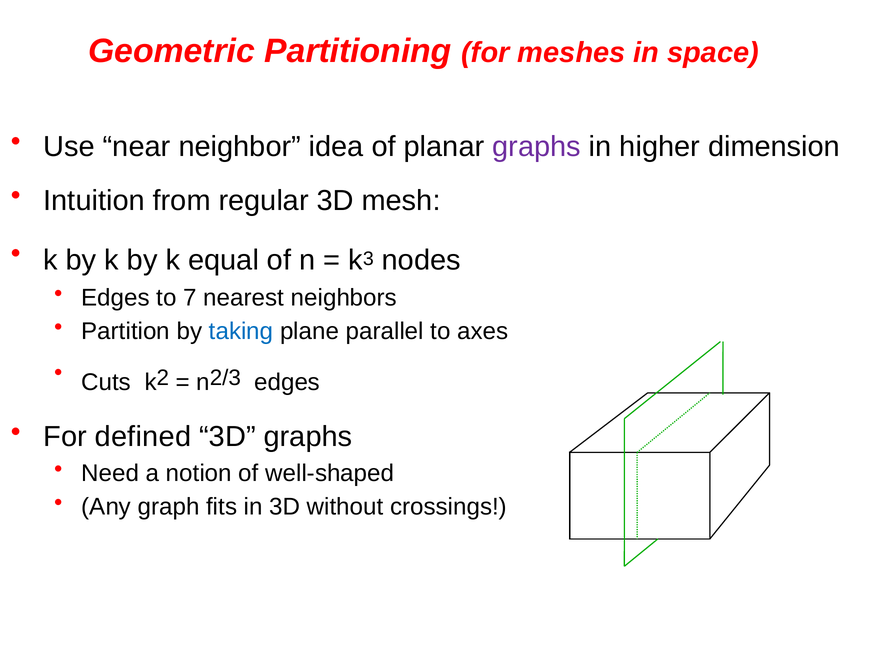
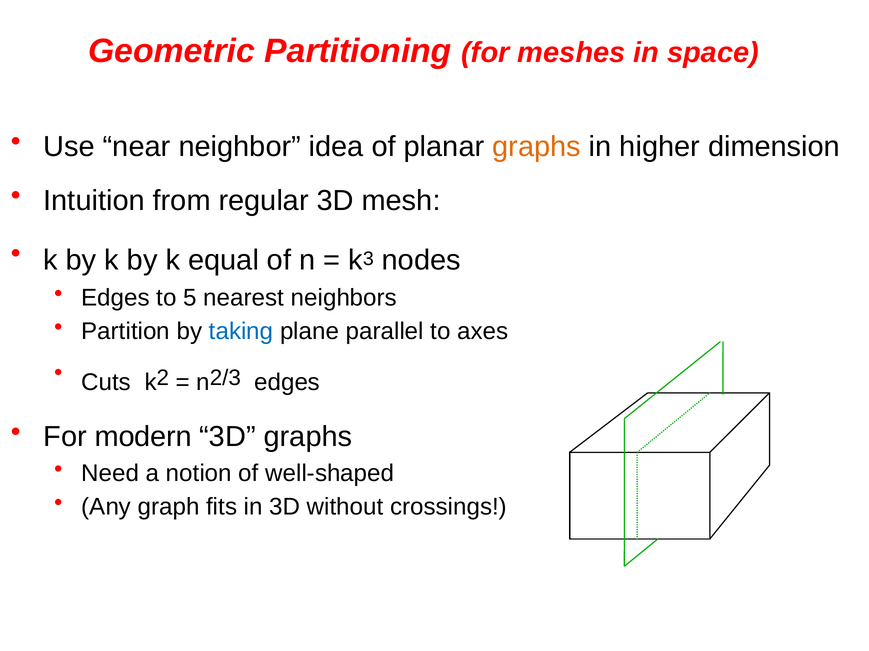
graphs at (537, 147) colour: purple -> orange
7: 7 -> 5
defined: defined -> modern
